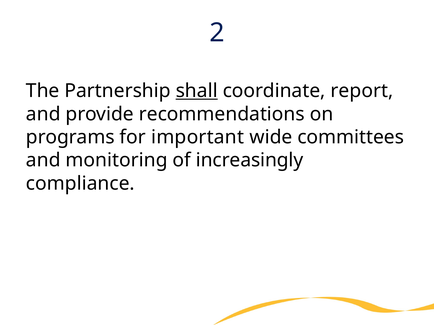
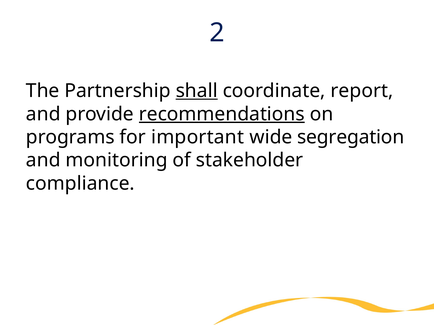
recommendations underline: none -> present
committees: committees -> segregation
increasingly: increasingly -> stakeholder
